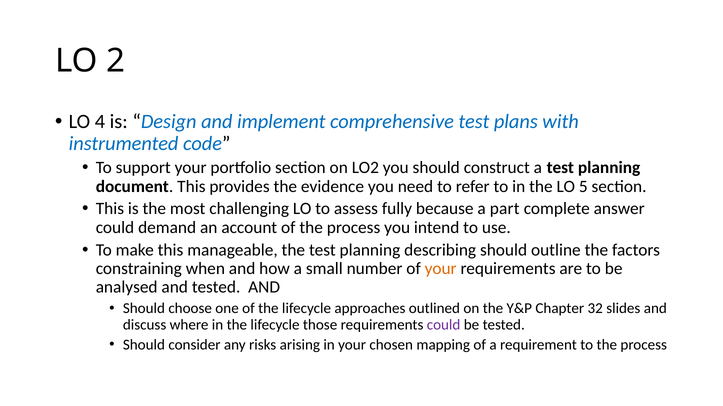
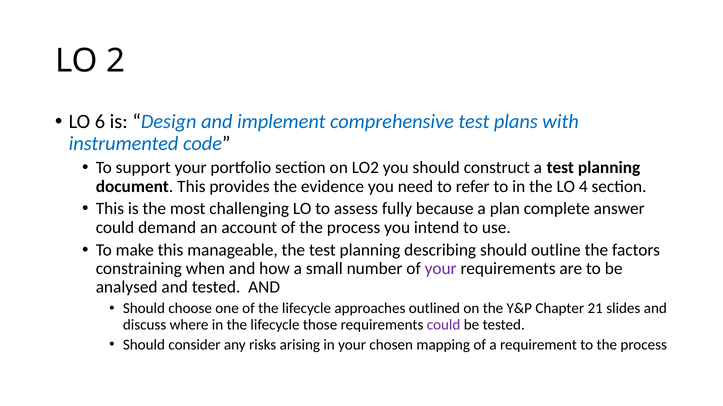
4: 4 -> 6
5: 5 -> 4
part: part -> plan
your at (441, 269) colour: orange -> purple
32: 32 -> 21
